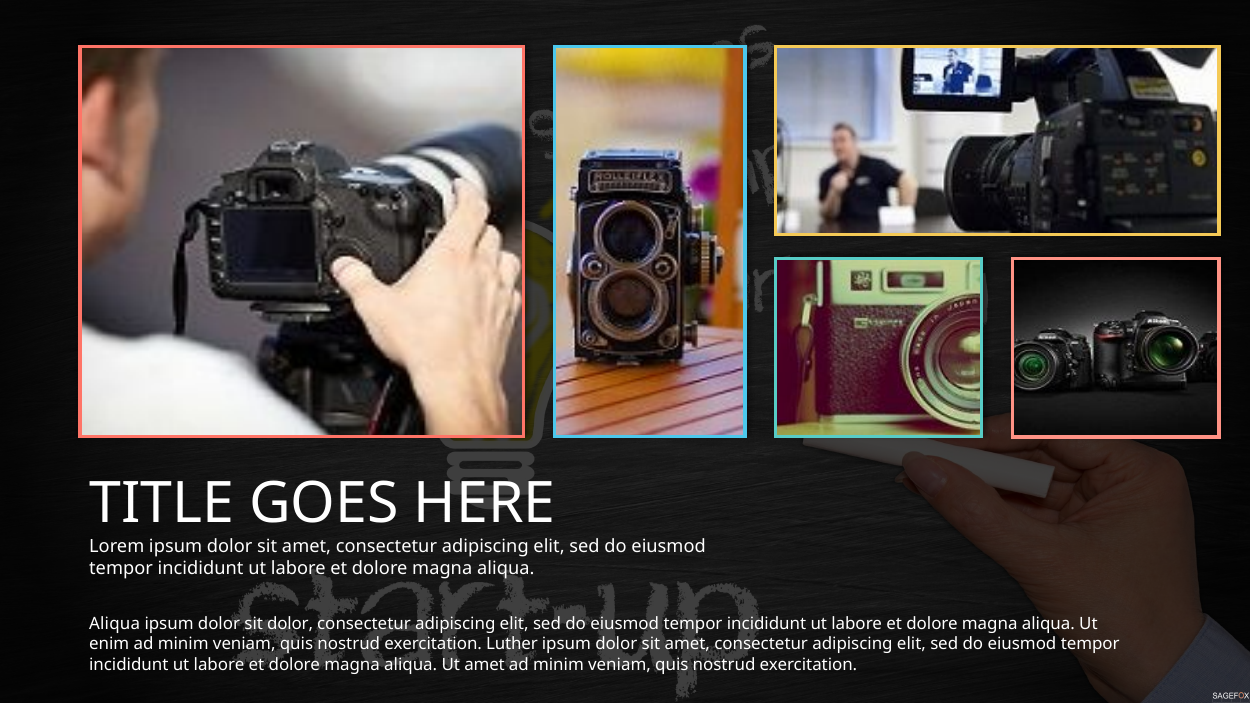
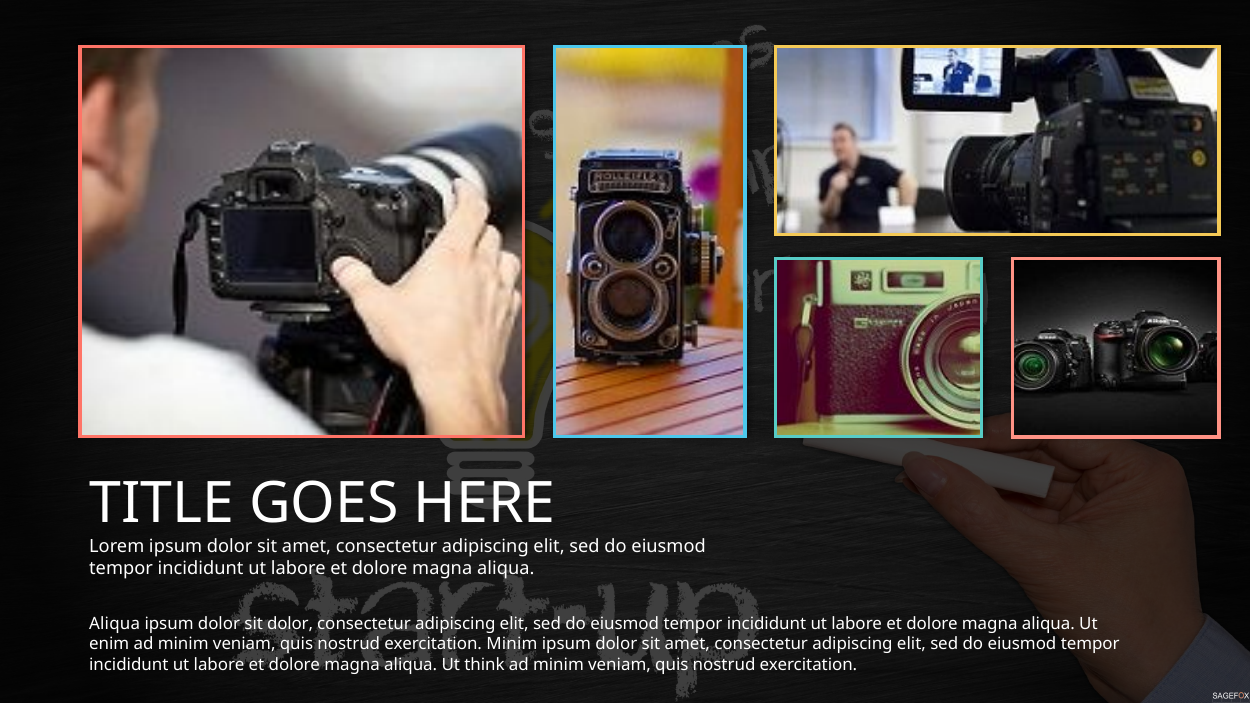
exercitation Luther: Luther -> Minim
Ut amet: amet -> think
